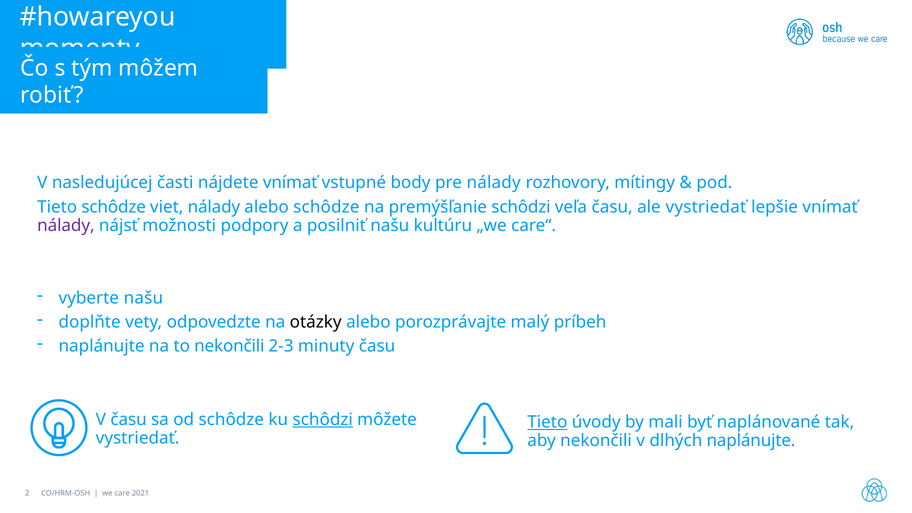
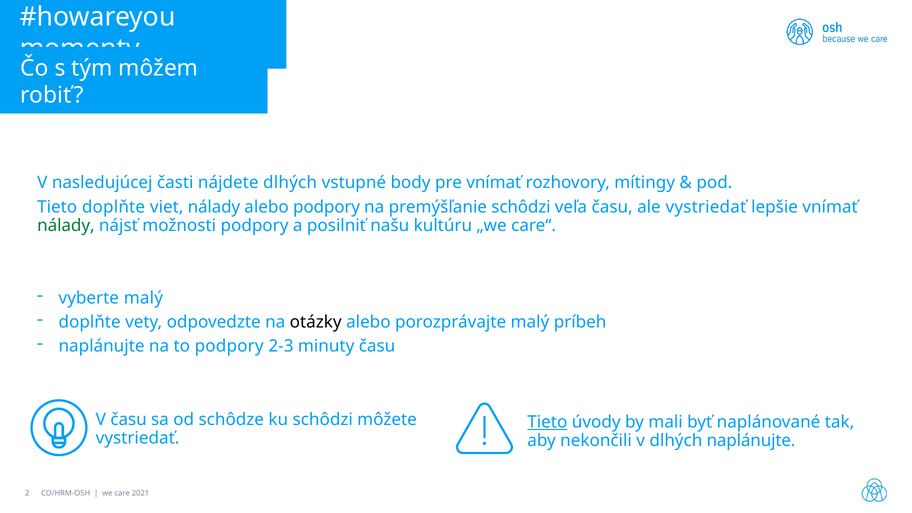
nájdete vnímať: vnímať -> dlhých
pre nálady: nálady -> vnímať
Tieto schôdze: schôdze -> doplňte
alebo schôdze: schôdze -> podpory
nálady at (66, 225) colour: purple -> green
vyberte našu: našu -> malý
to nekončili: nekončili -> podpory
schôdzi at (323, 420) underline: present -> none
